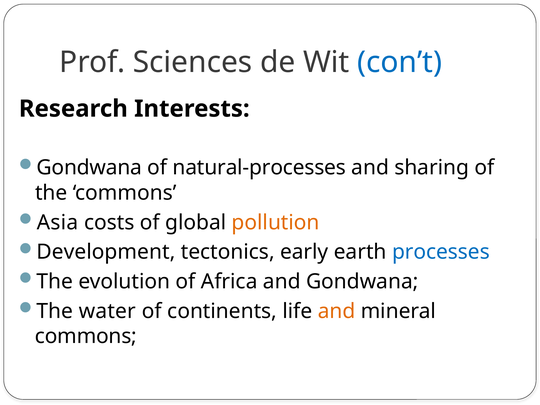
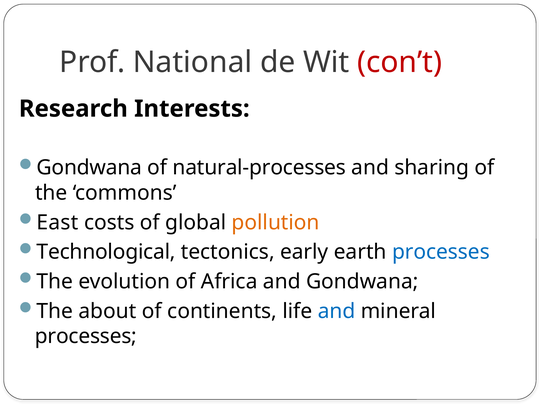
Sciences: Sciences -> National
con’t colour: blue -> red
Asia: Asia -> East
Development: Development -> Technological
water: water -> about
and at (336, 311) colour: orange -> blue
commons at (86, 336): commons -> processes
